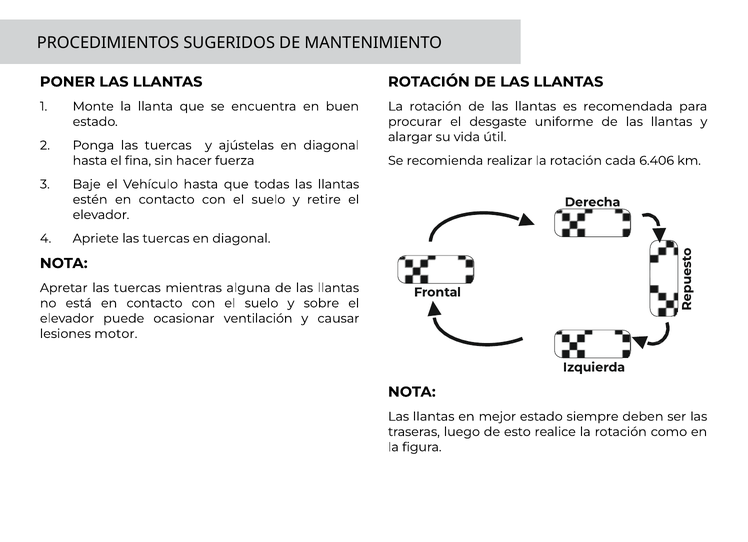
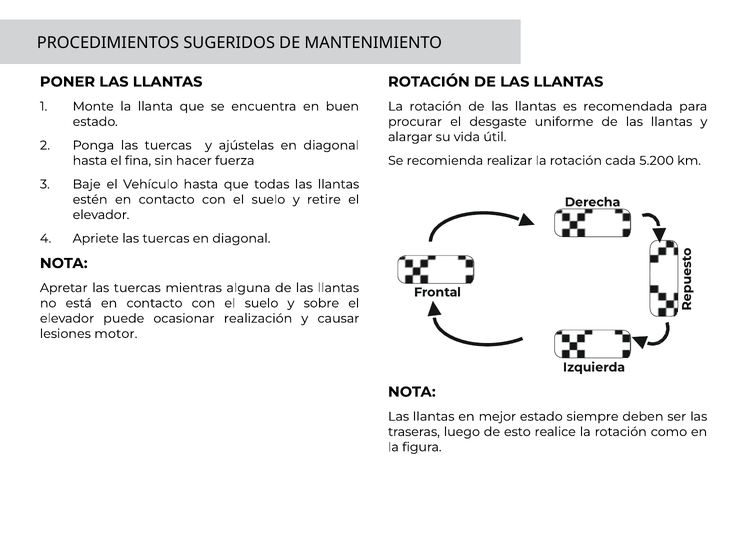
6.406: 6.406 -> 5.200
ventilación: ventilación -> realización
